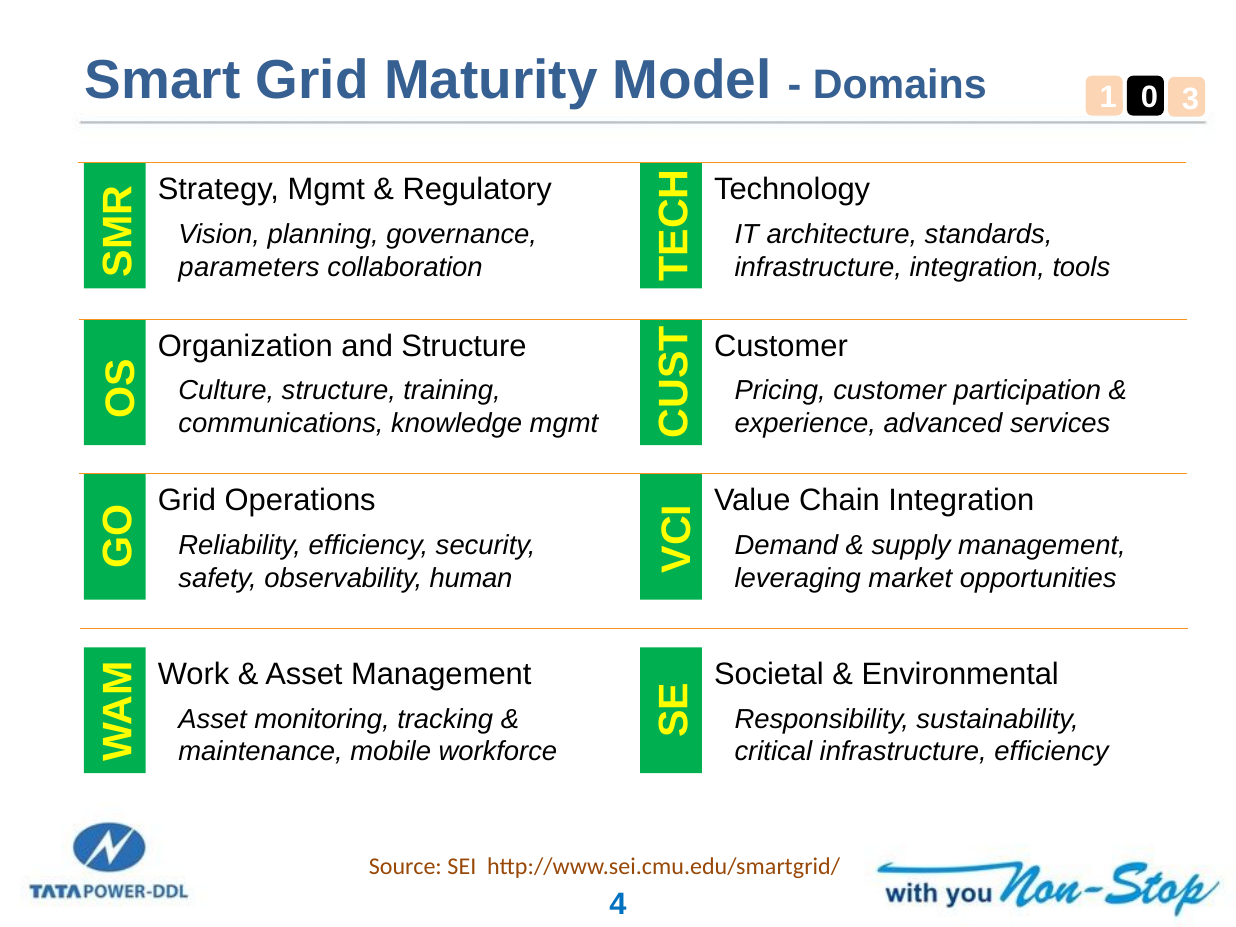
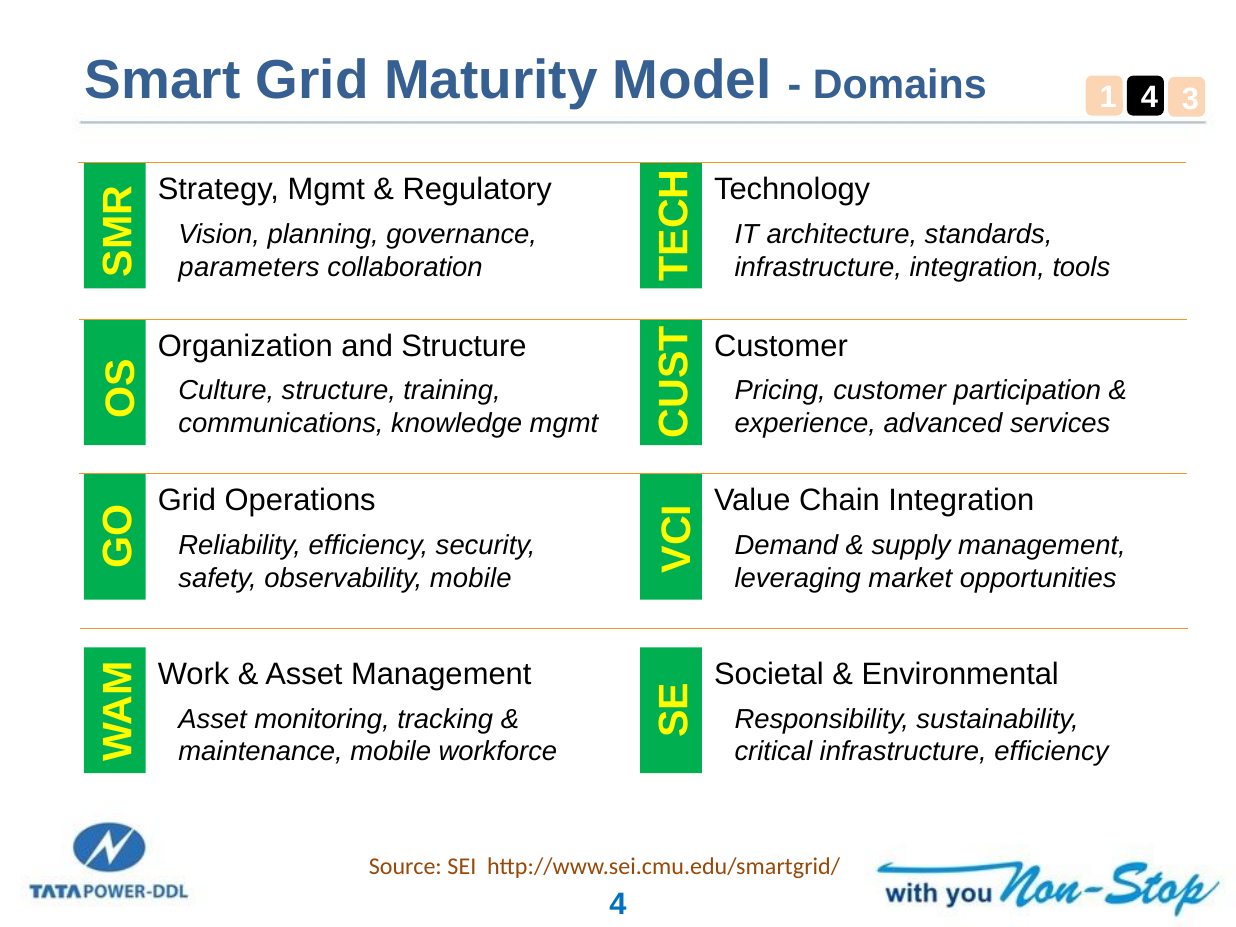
1 0: 0 -> 4
observability human: human -> mobile
